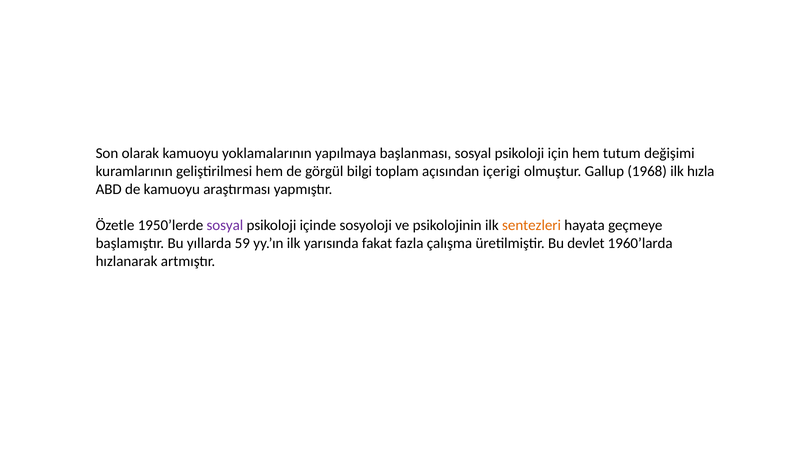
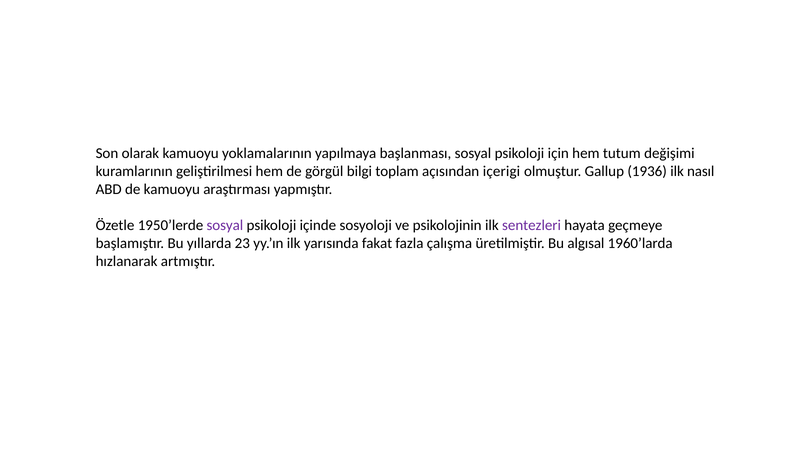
1968: 1968 -> 1936
hızla: hızla -> nasıl
sentezleri colour: orange -> purple
59: 59 -> 23
devlet: devlet -> algısal
